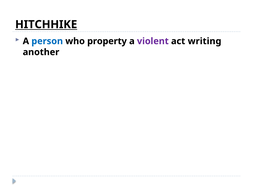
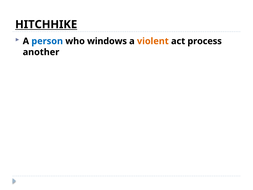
property: property -> windows
violent colour: purple -> orange
writing: writing -> process
